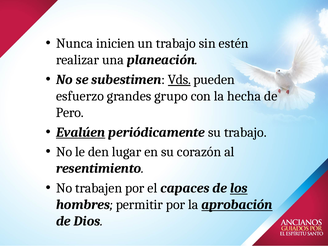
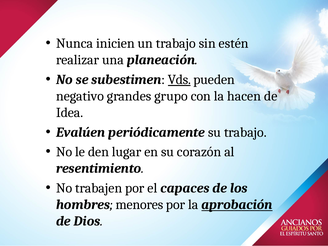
esfuerzo: esfuerzo -> negativo
hecha: hecha -> hacen
Pero: Pero -> Idea
Evalúen underline: present -> none
los underline: present -> none
permitir: permitir -> menores
